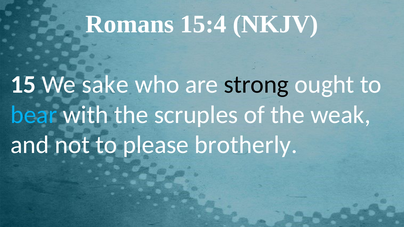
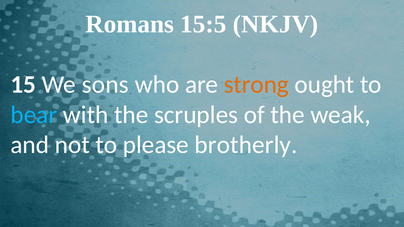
15:4: 15:4 -> 15:5
sake: sake -> sons
strong colour: black -> orange
